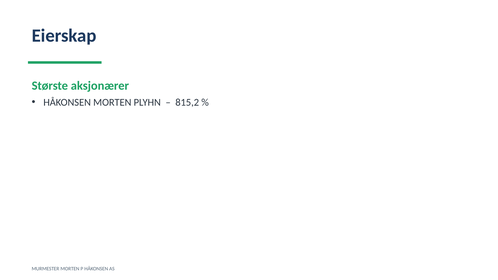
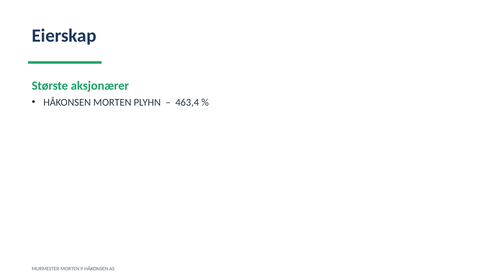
815,2: 815,2 -> 463,4
